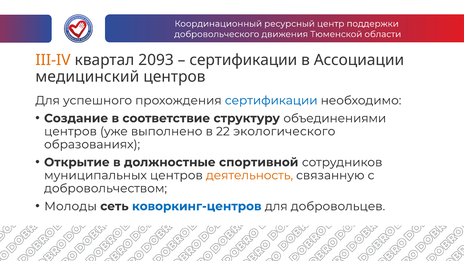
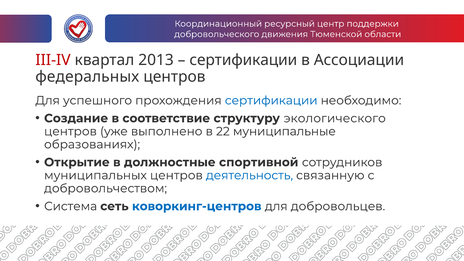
III-IV colour: orange -> red
2093: 2093 -> 2013
медицинский: медицинский -> федеральных
объединениями: объединениями -> экологического
экологического: экологического -> муниципальные
деятельность colour: orange -> blue
Молоды: Молоды -> Система
